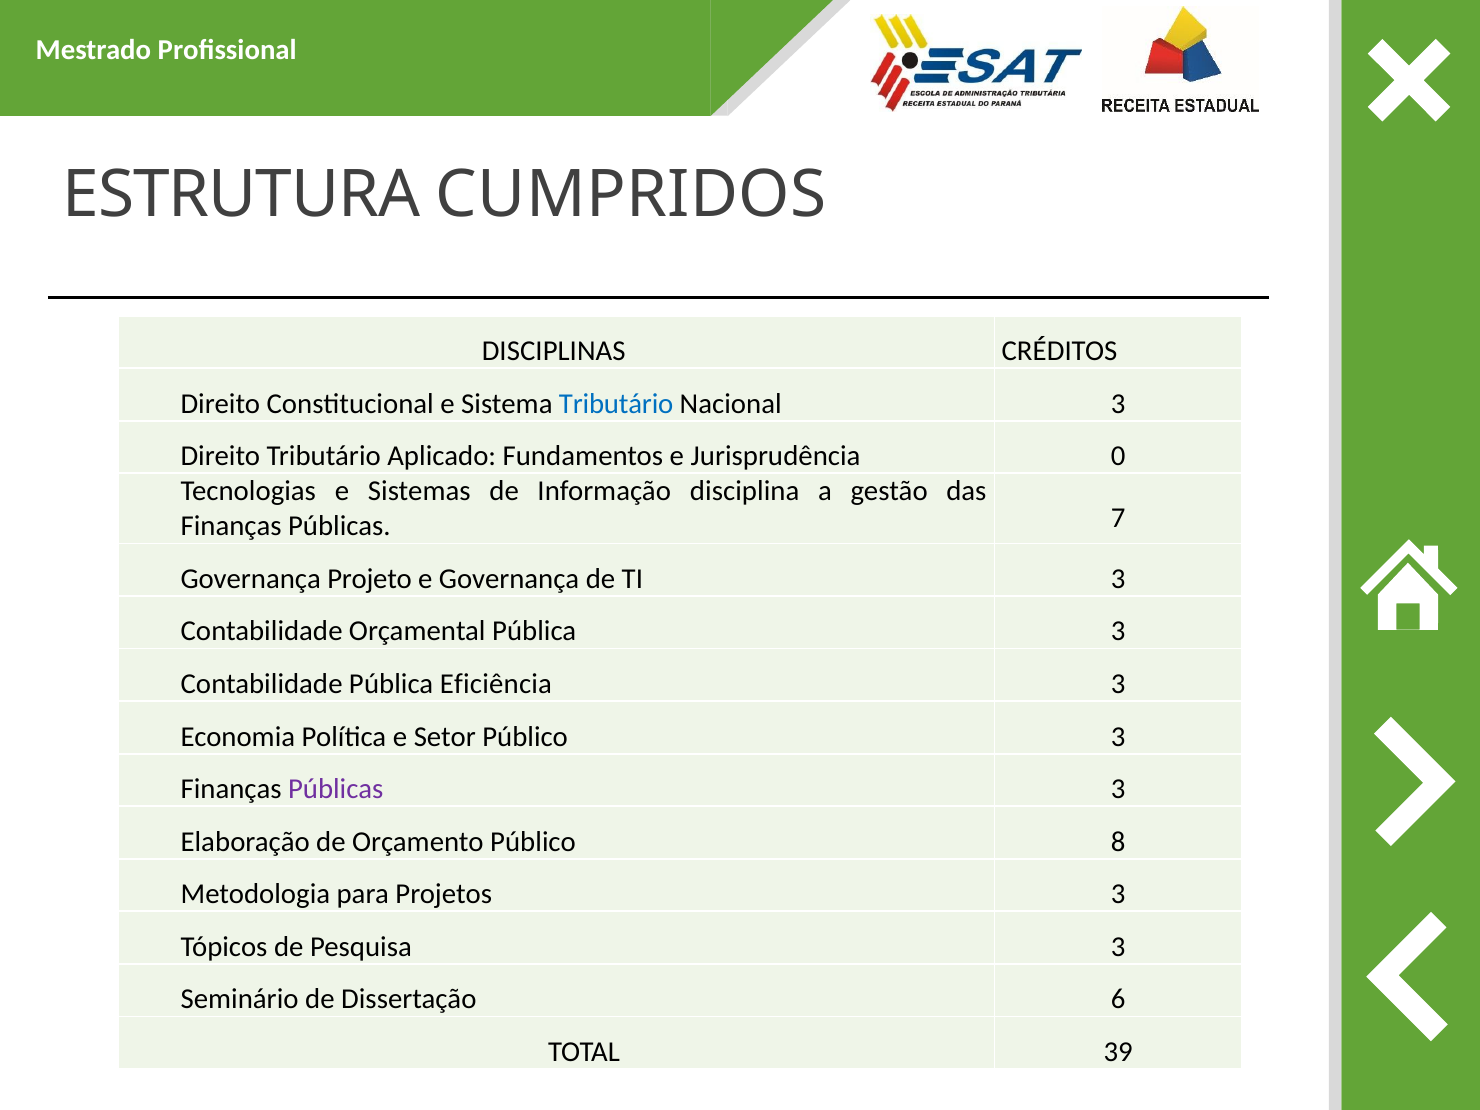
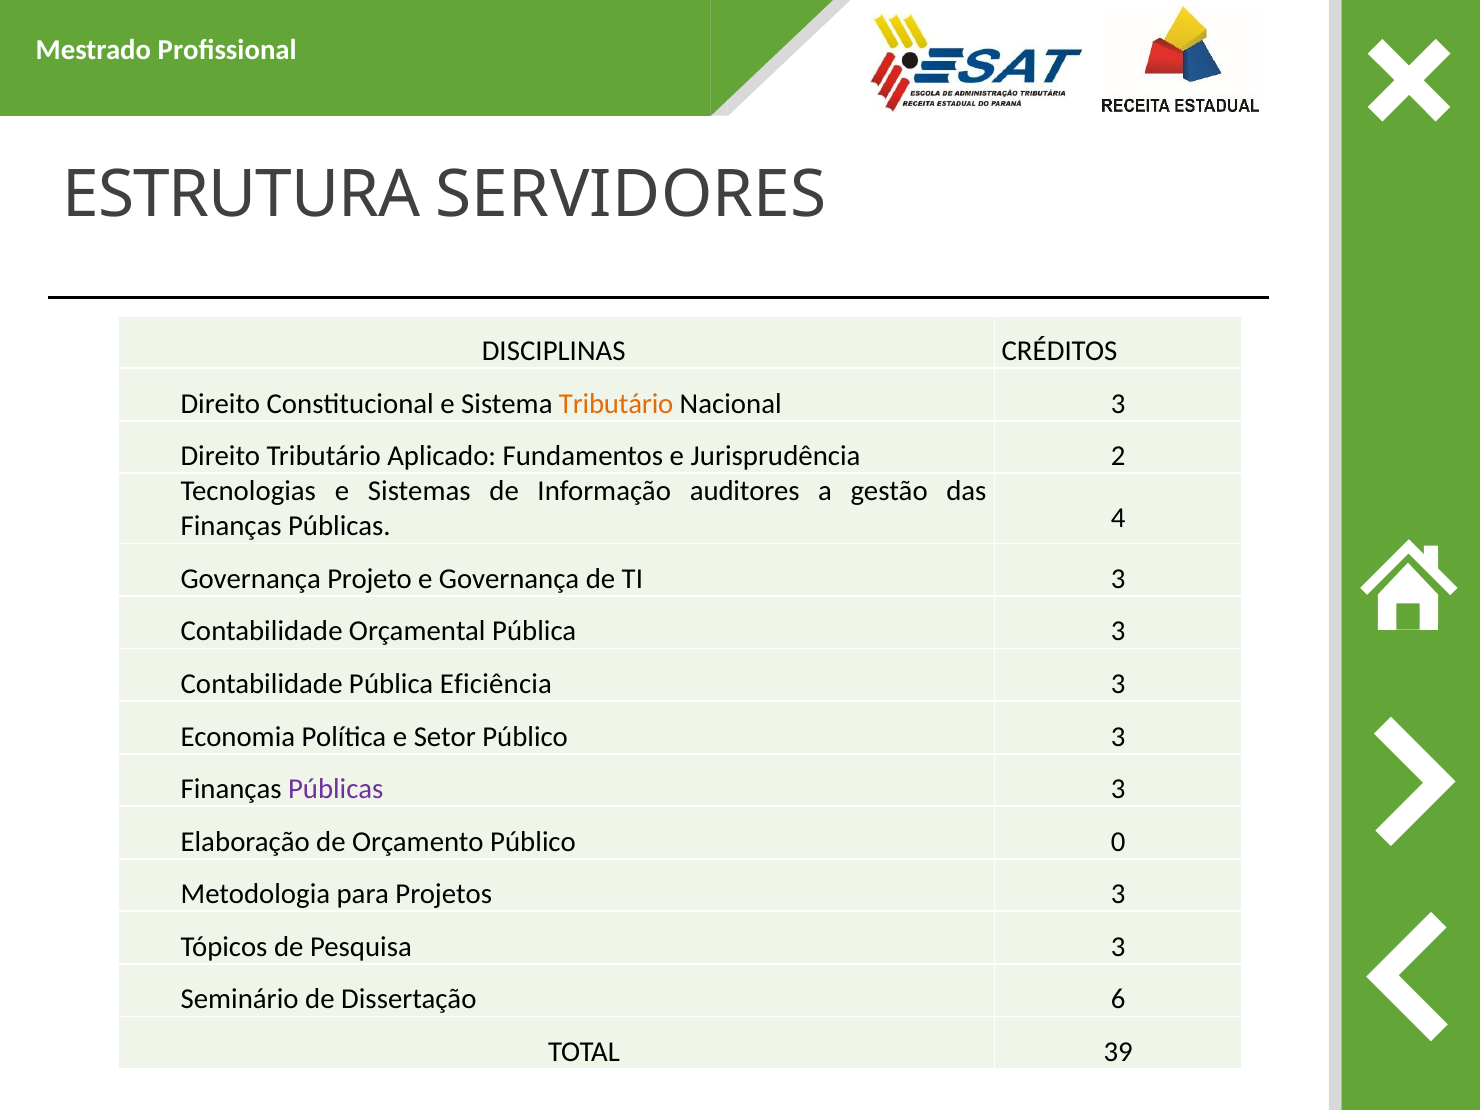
CUMPRIDOS: CUMPRIDOS -> SERVIDORES
Tributário at (616, 404) colour: blue -> orange
0: 0 -> 2
disciplina: disciplina -> auditores
7: 7 -> 4
8: 8 -> 0
